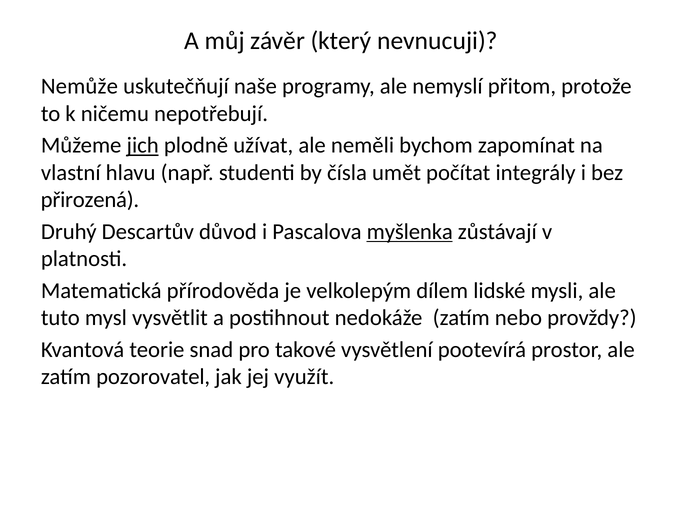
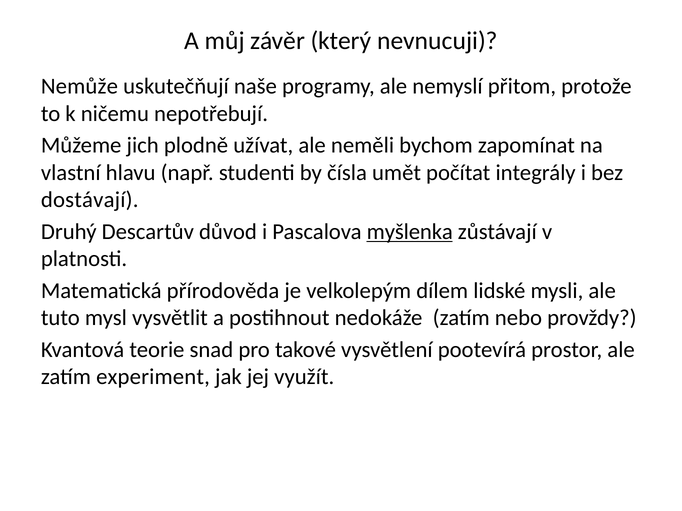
jich underline: present -> none
přirozená: přirozená -> dostávají
pozorovatel: pozorovatel -> experiment
